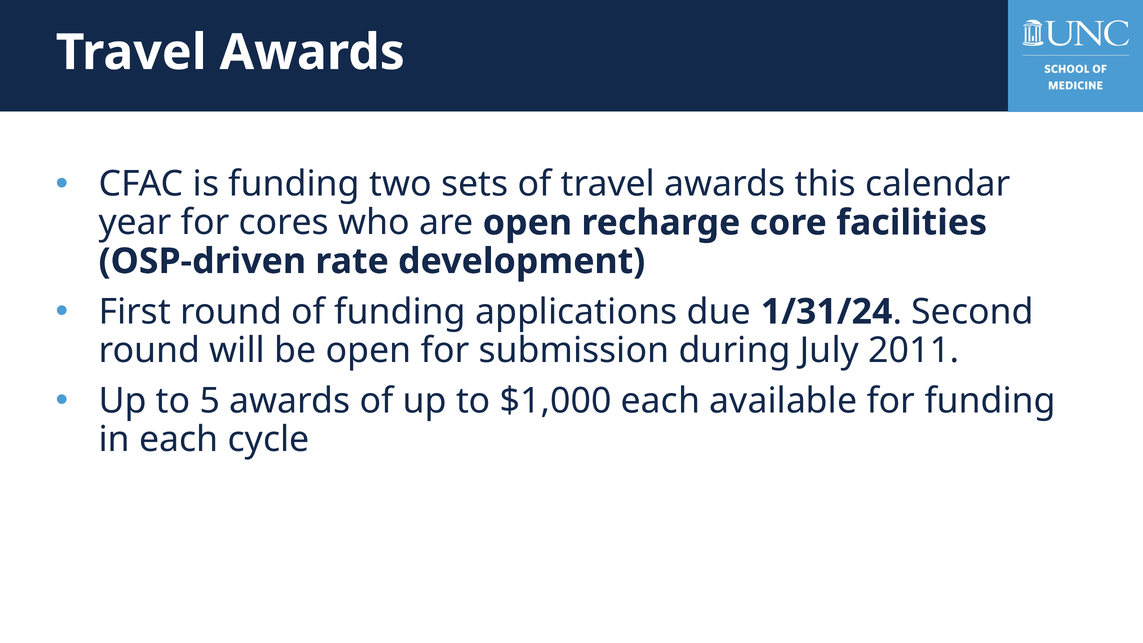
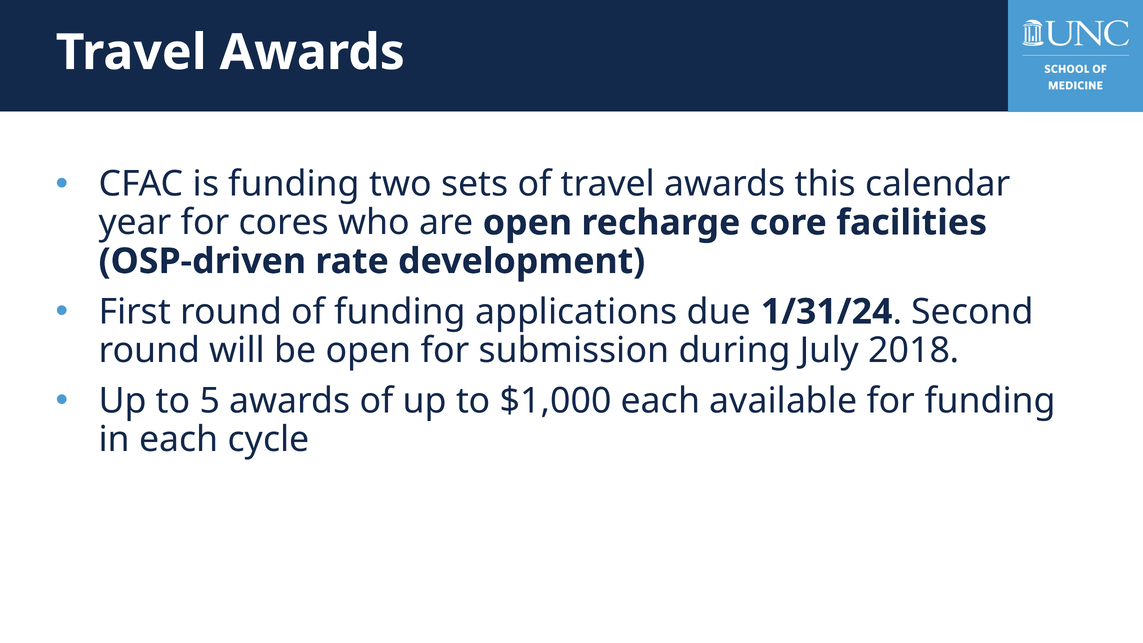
2011: 2011 -> 2018
